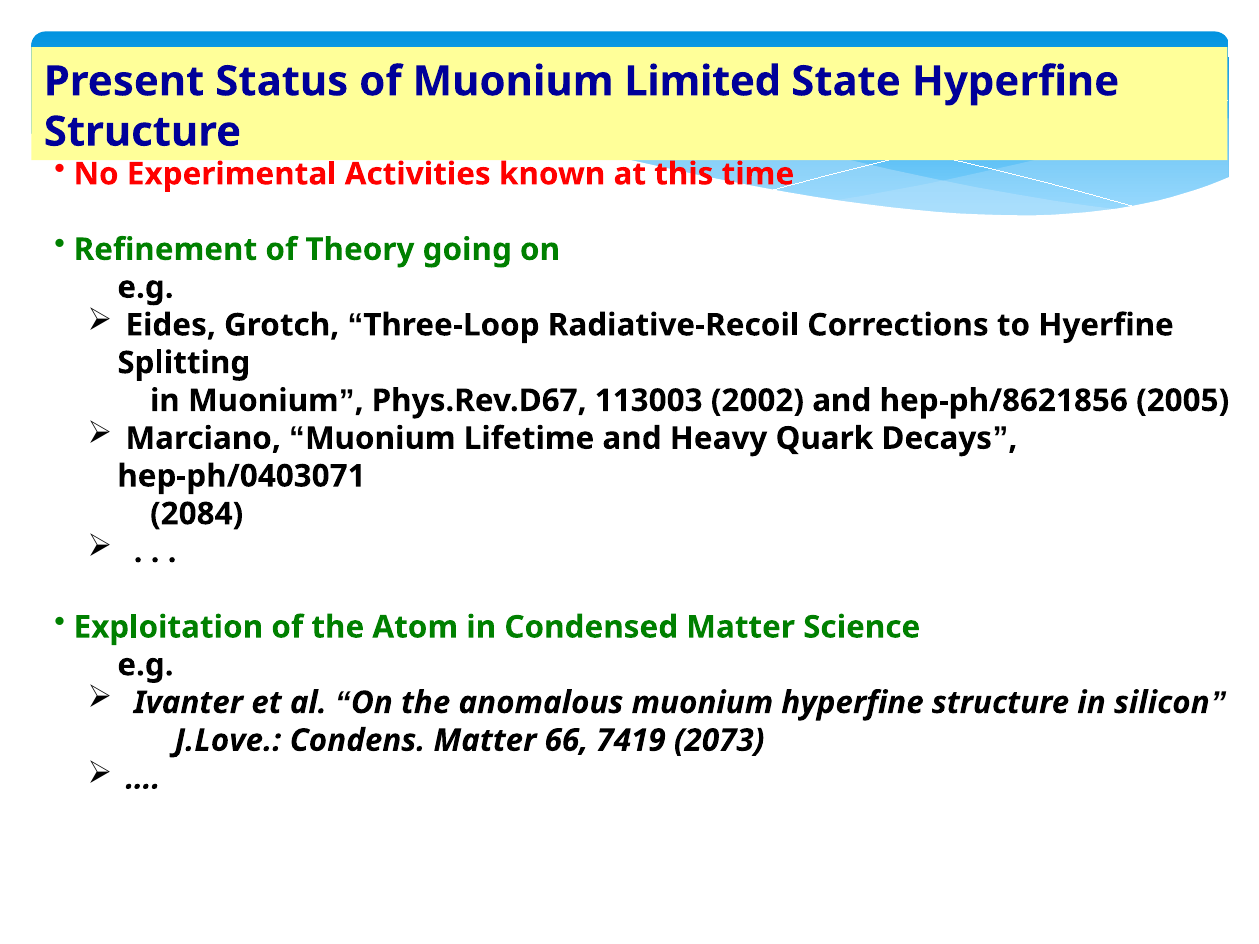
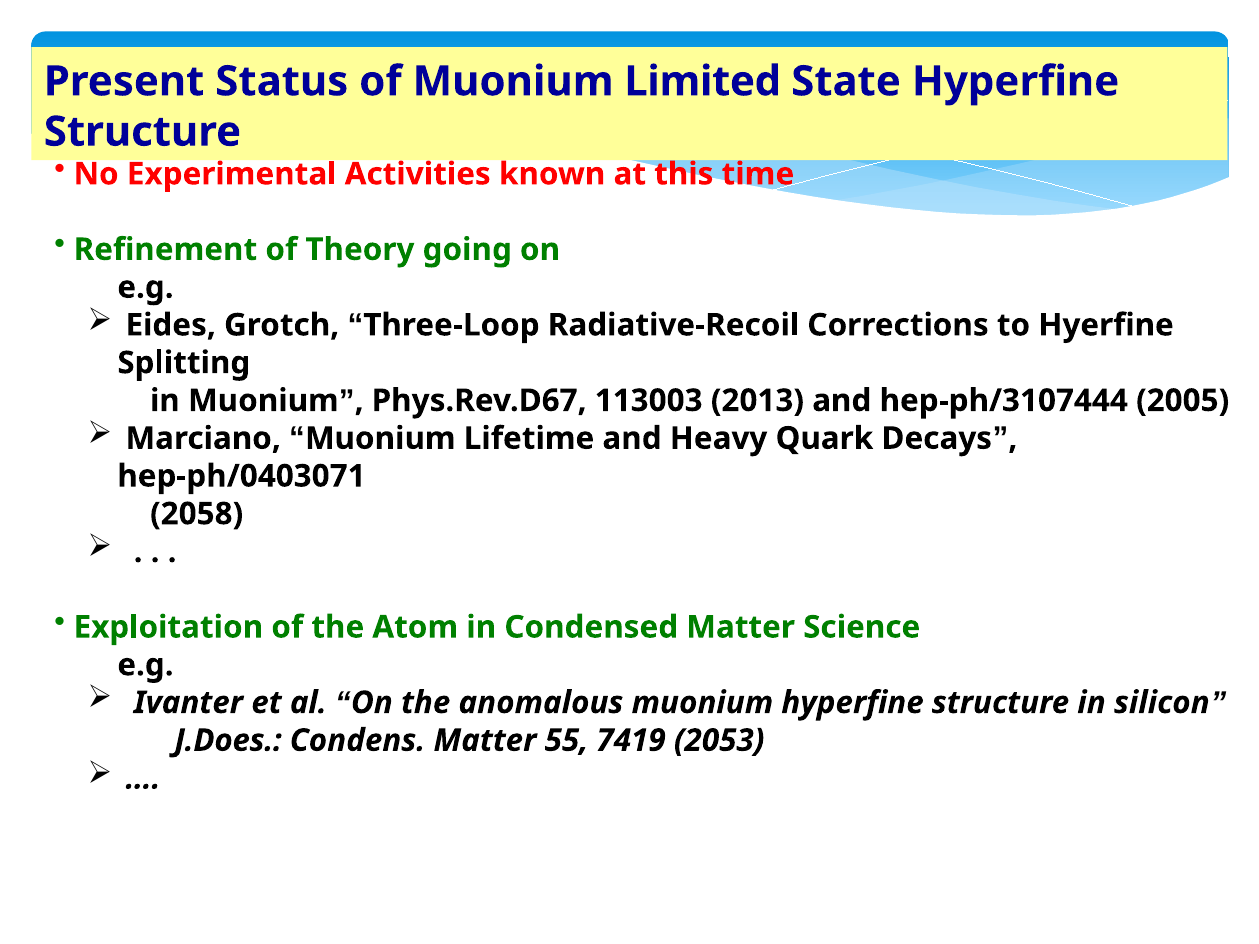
2002: 2002 -> 2013
hep-ph/8621856: hep-ph/8621856 -> hep-ph/3107444
2084: 2084 -> 2058
J.Love: J.Love -> J.Does
66: 66 -> 55
2073: 2073 -> 2053
